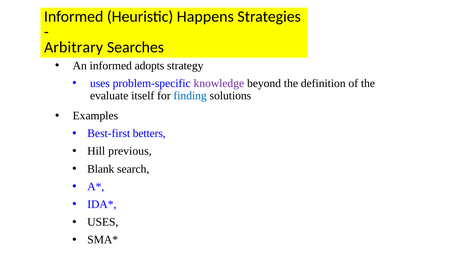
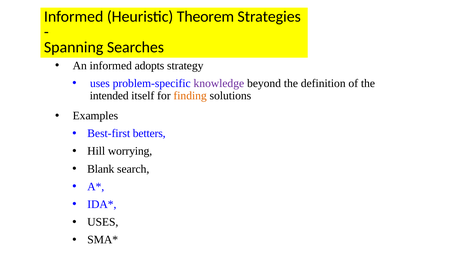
Happens: Happens -> Theorem
Arbitrary: Arbitrary -> Spanning
evaluate: evaluate -> intended
finding colour: blue -> orange
previous: previous -> worrying
